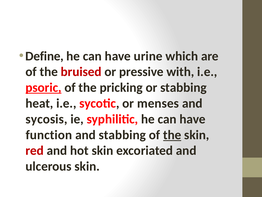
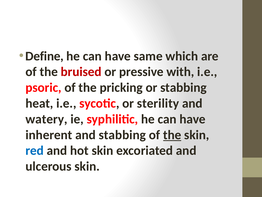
urine: urine -> same
psoric underline: present -> none
menses: menses -> sterility
sycosis: sycosis -> watery
function: function -> inherent
red colour: red -> blue
